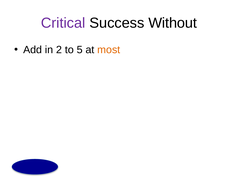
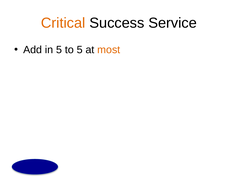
Critical colour: purple -> orange
Without: Without -> Service
in 2: 2 -> 5
